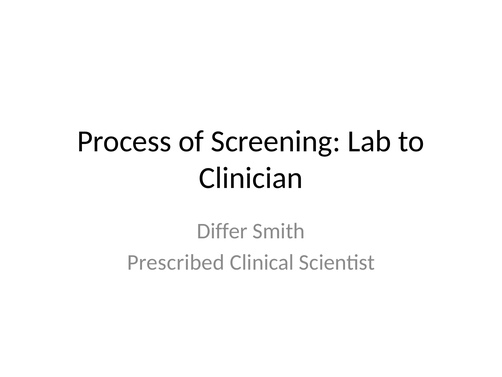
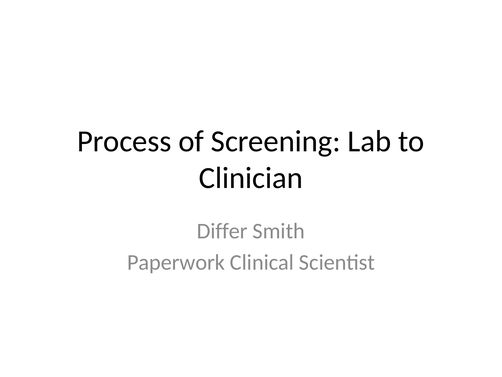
Prescribed: Prescribed -> Paperwork
